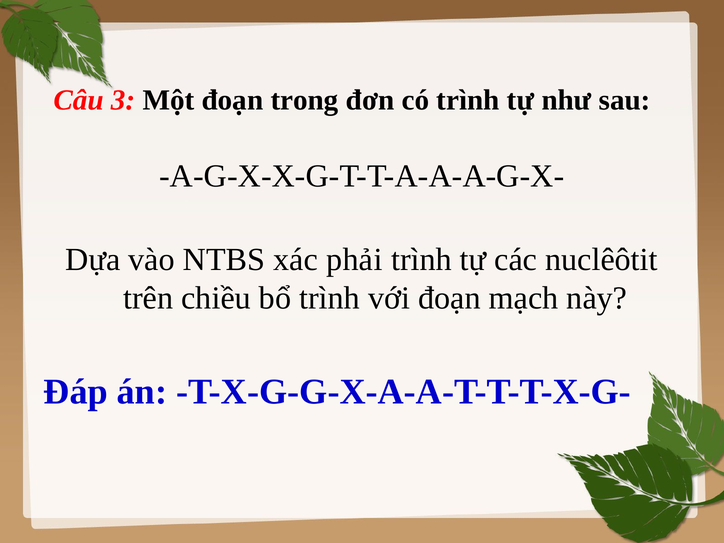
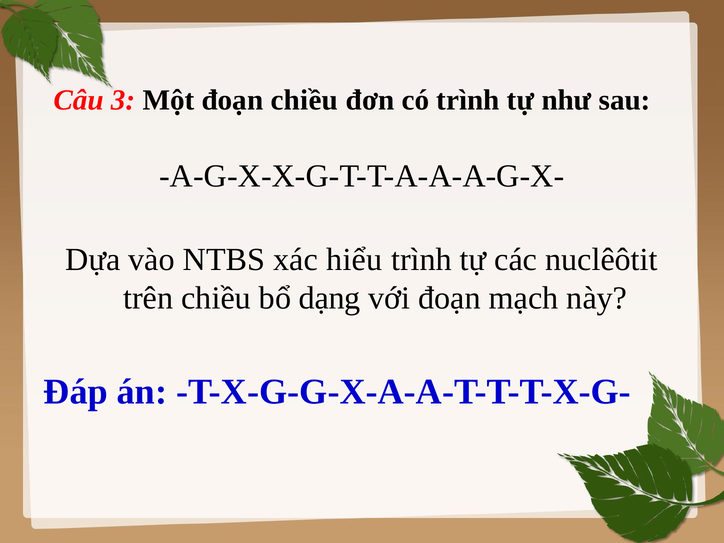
đoạn trong: trong -> chiều
phải: phải -> hiểu
bổ trình: trình -> dạng
